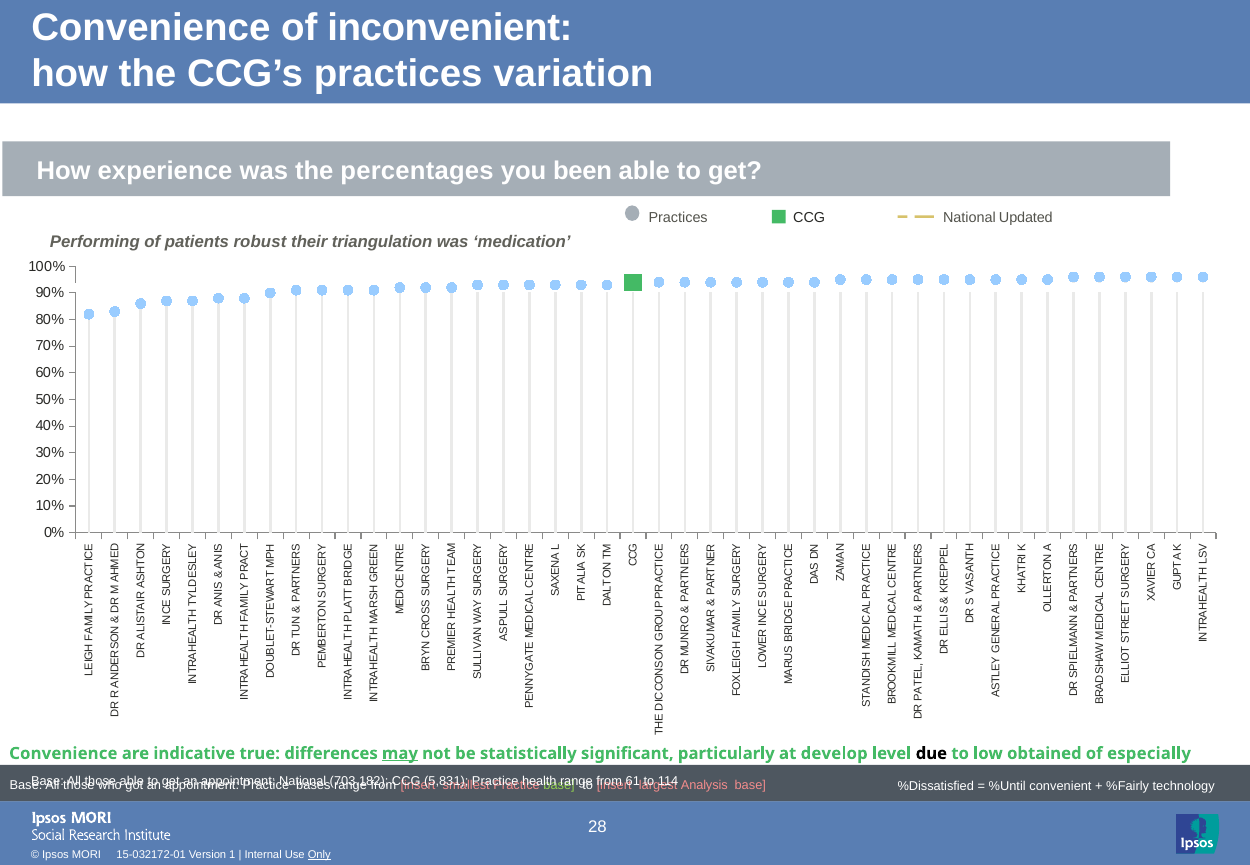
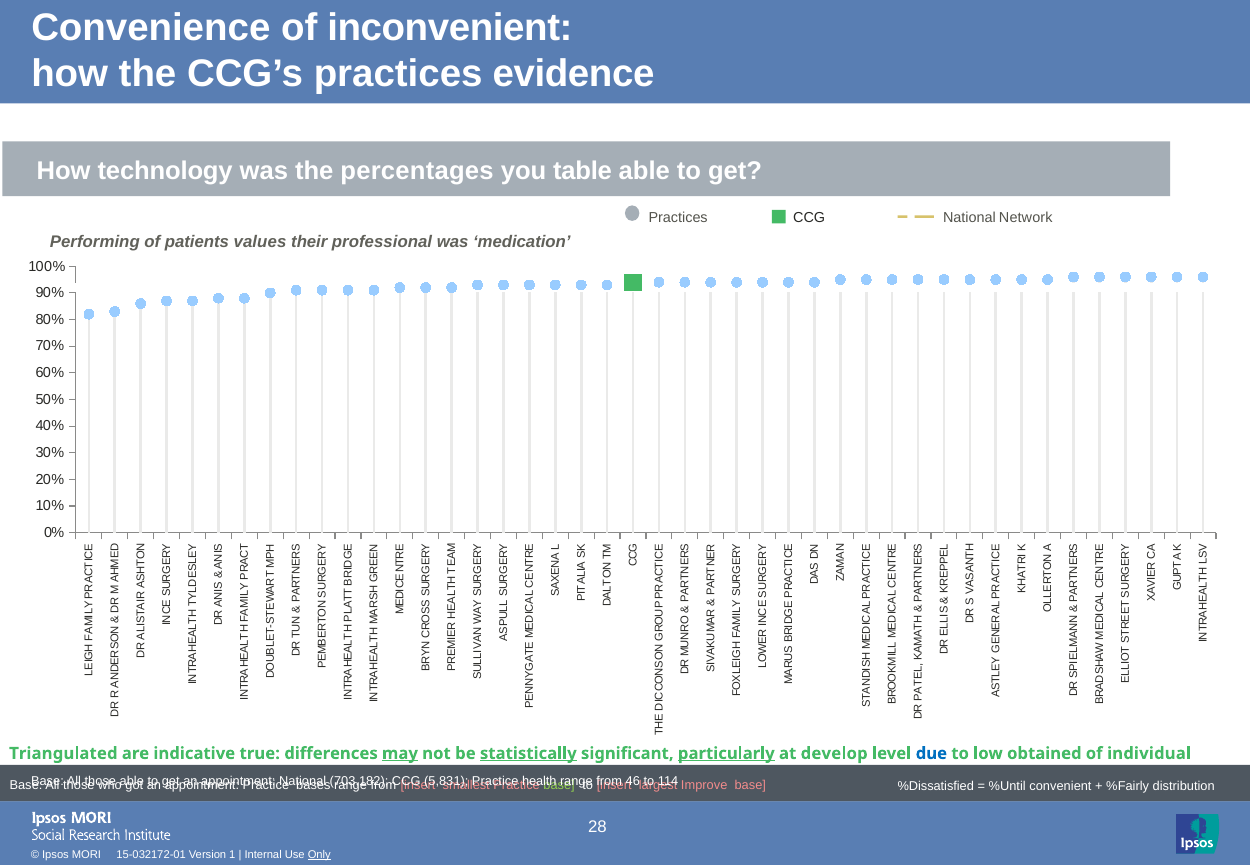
variation: variation -> evidence
experience: experience -> technology
been: been -> table
Updated: Updated -> Network
robust: robust -> values
triangulation: triangulation -> professional
Convenience at (63, 754): Convenience -> Triangulated
statistically underline: none -> present
particularly underline: none -> present
due colour: black -> blue
especially: especially -> individual
61: 61 -> 46
Analysis: Analysis -> Improve
technology: technology -> distribution
